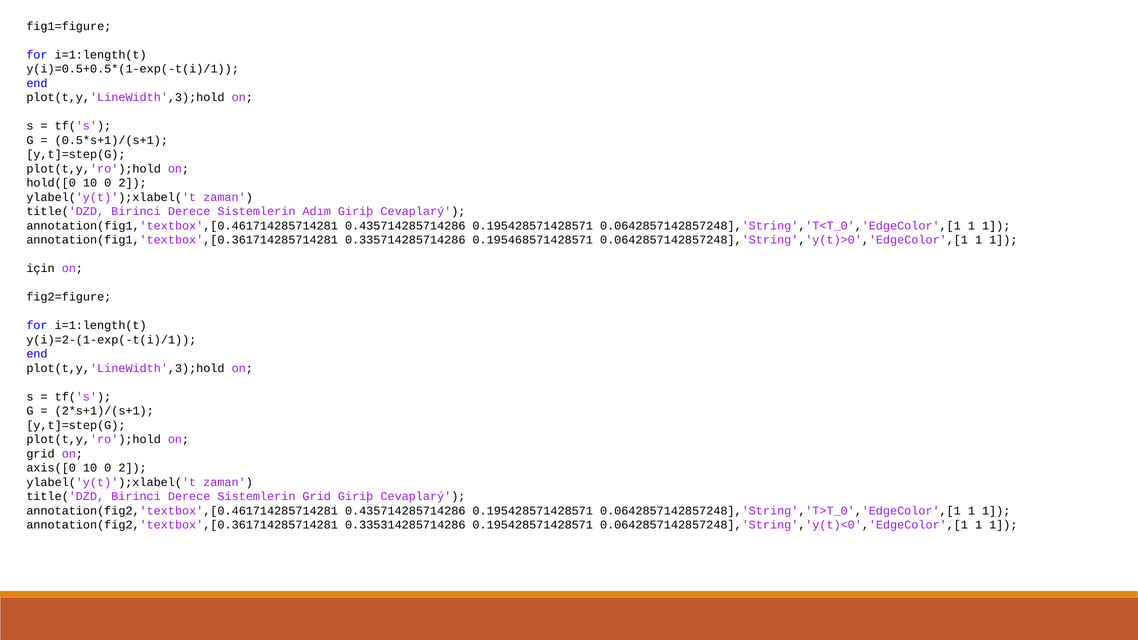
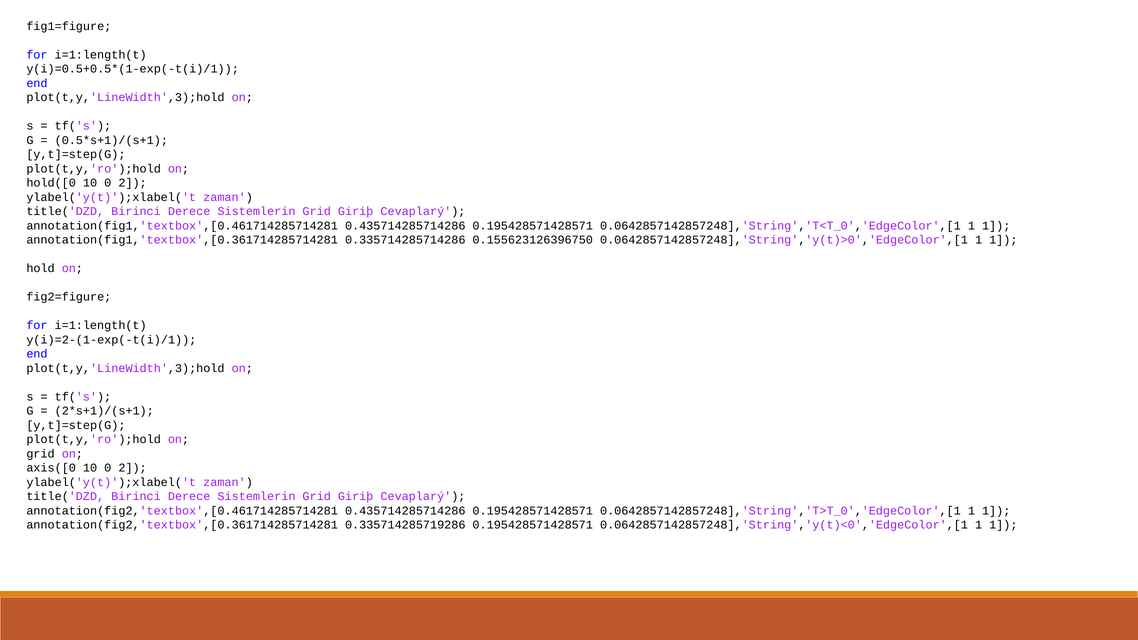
Adım at (317, 212): Adım -> Grid
0.195468571428571: 0.195468571428571 -> 0.155623126396750
için: için -> hold
0.335314285714286: 0.335314285714286 -> 0.335714285719286
